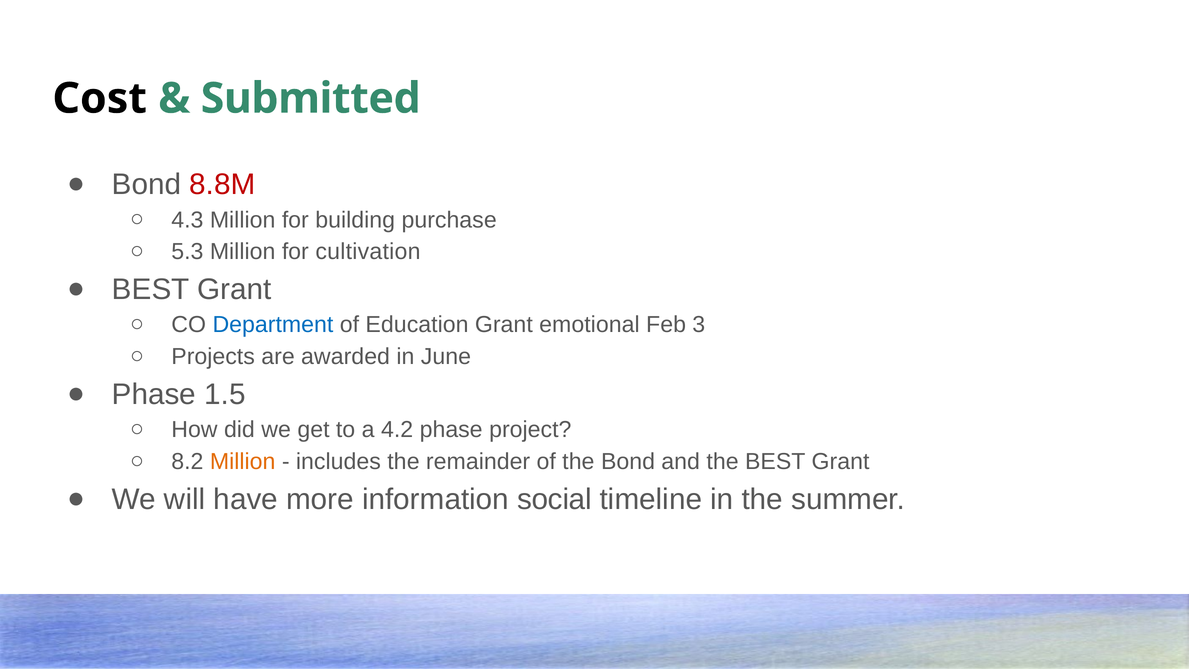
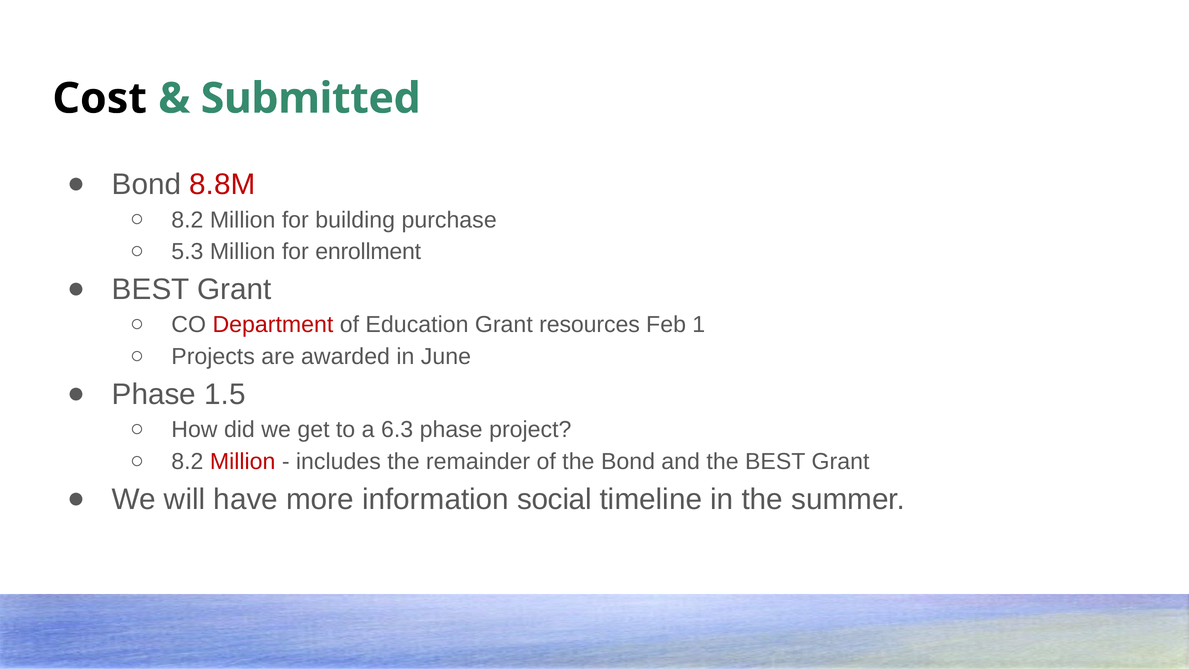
4.3 at (187, 220): 4.3 -> 8.2
cultivation: cultivation -> enrollment
Department colour: blue -> red
emotional: emotional -> resources
3: 3 -> 1
4.2: 4.2 -> 6.3
Million at (243, 462) colour: orange -> red
